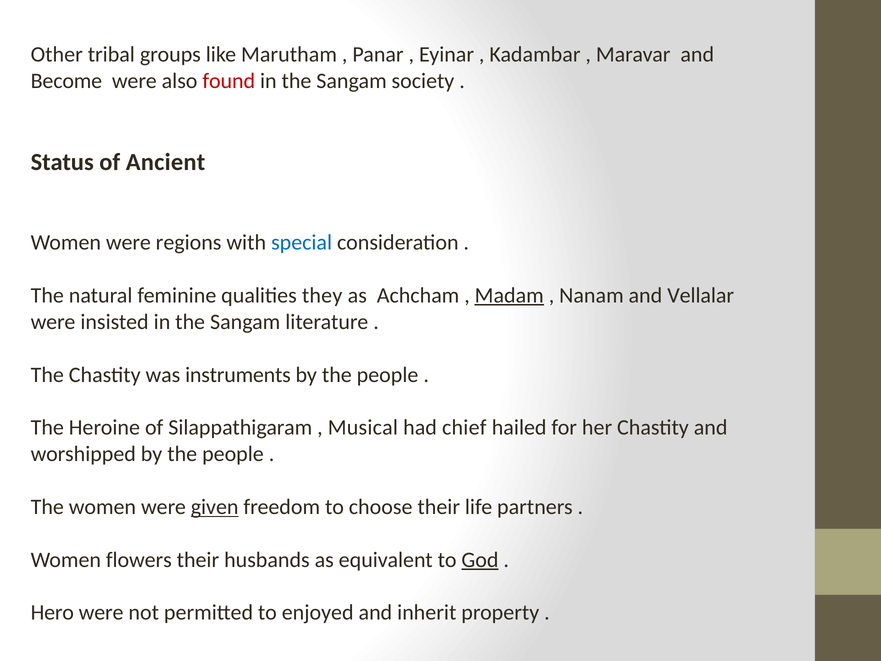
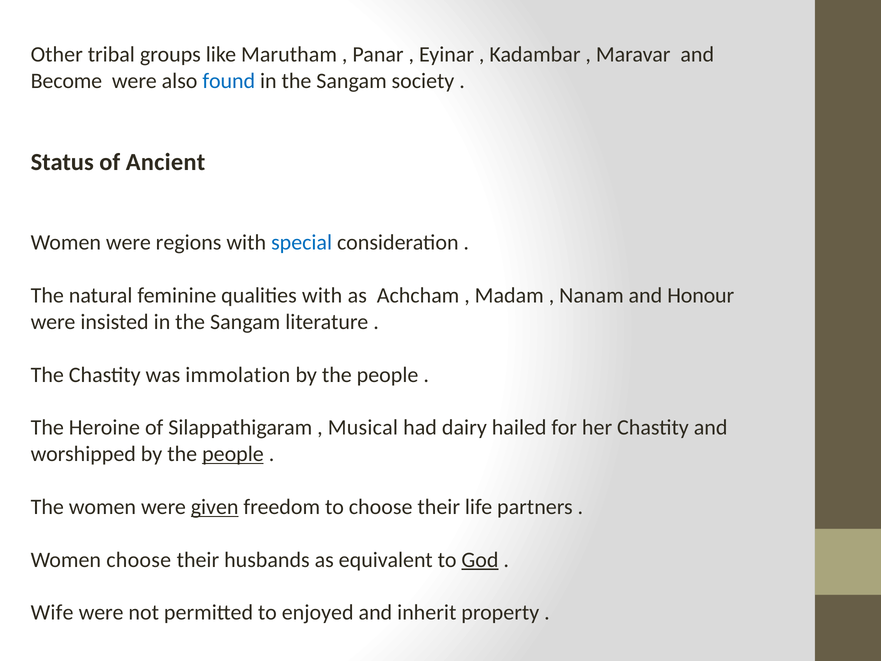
found colour: red -> blue
qualities they: they -> with
Madam underline: present -> none
Vellalar: Vellalar -> Honour
instruments: instruments -> immolation
chief: chief -> dairy
people at (233, 454) underline: none -> present
Women flowers: flowers -> choose
Hero: Hero -> Wife
